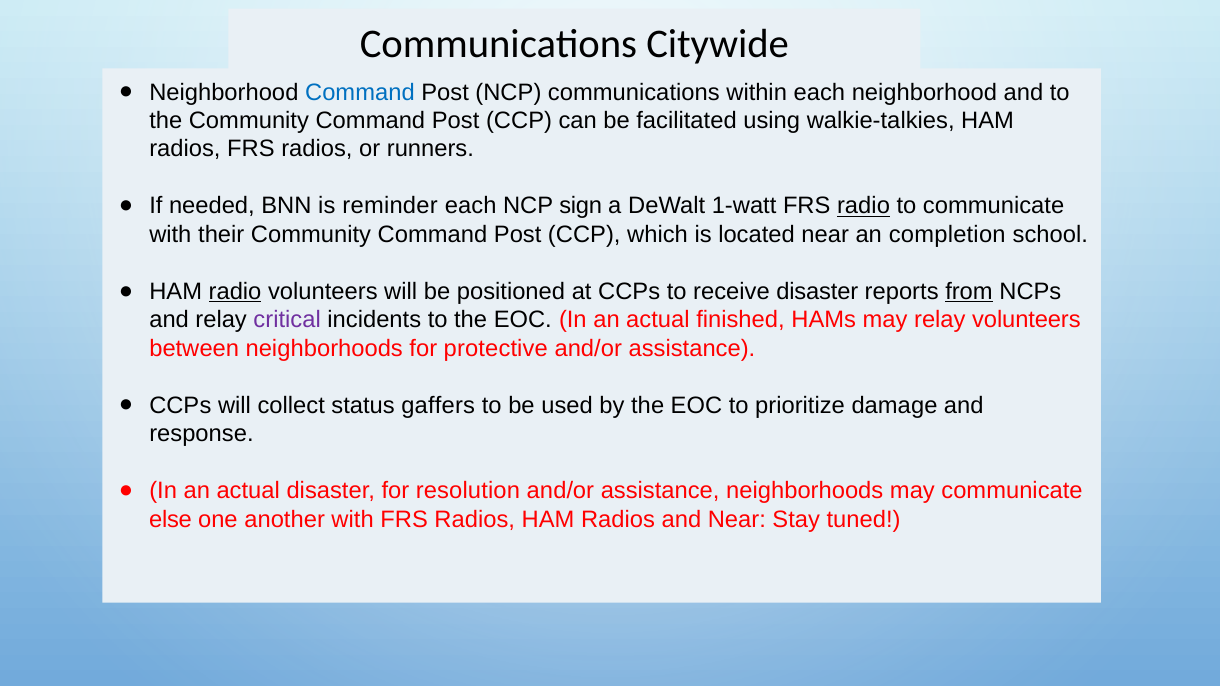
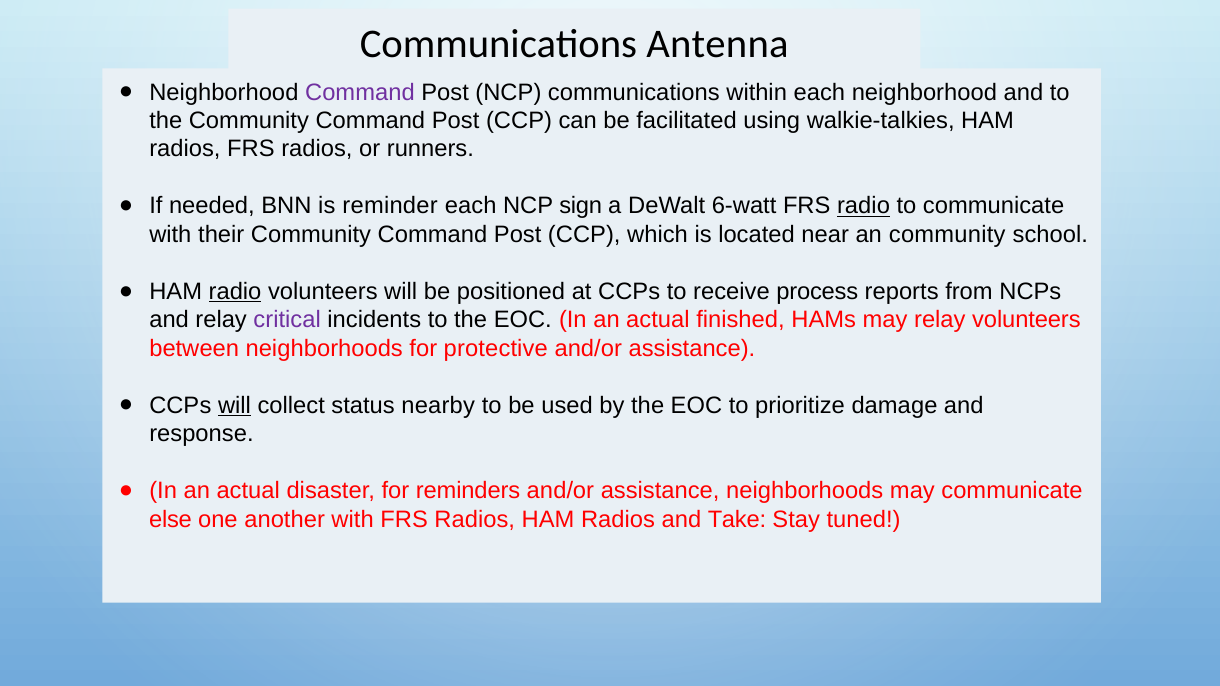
Citywide: Citywide -> Antenna
Command at (360, 92) colour: blue -> purple
1-watt: 1-watt -> 6-watt
an completion: completion -> community
receive disaster: disaster -> process
from underline: present -> none
will at (234, 406) underline: none -> present
gaffers: gaffers -> nearby
resolution: resolution -> reminders
and Near: Near -> Take
